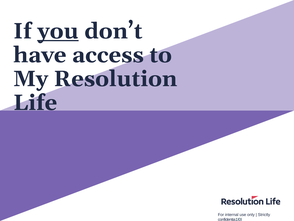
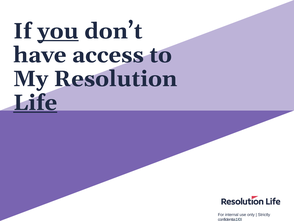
Life underline: none -> present
